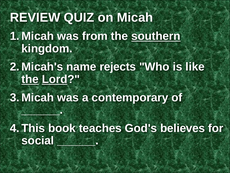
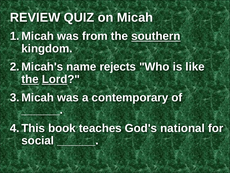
believes: believes -> national
